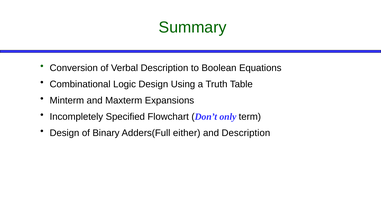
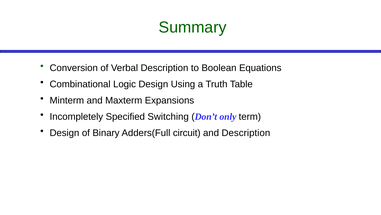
Flowchart: Flowchart -> Switching
either: either -> circuit
